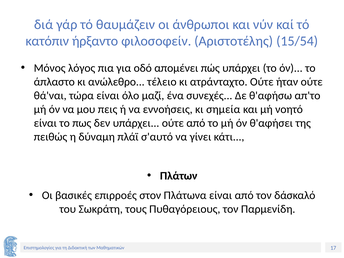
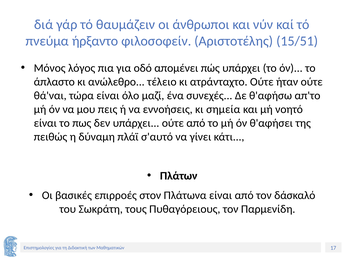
κατόπιν: κατόπιν -> πνεύμα
15/54: 15/54 -> 15/51
